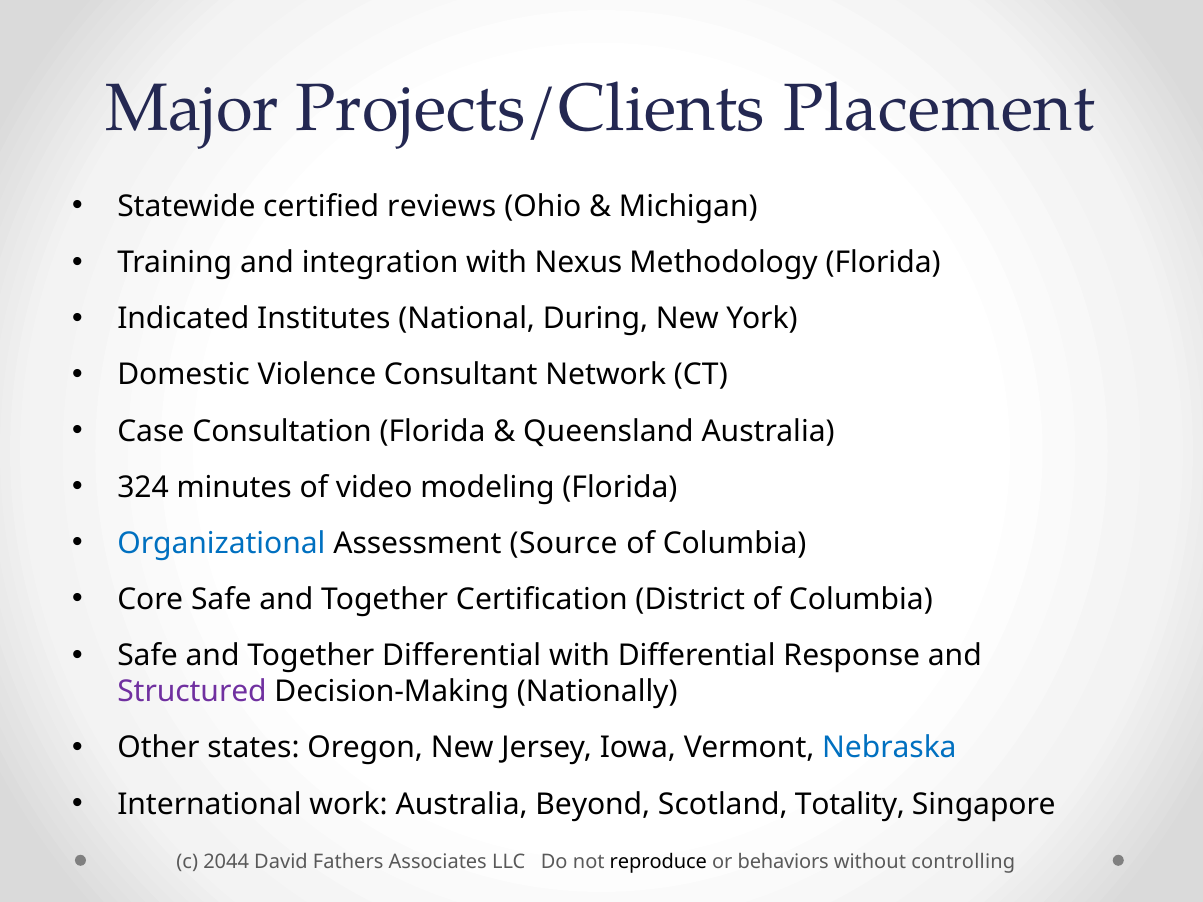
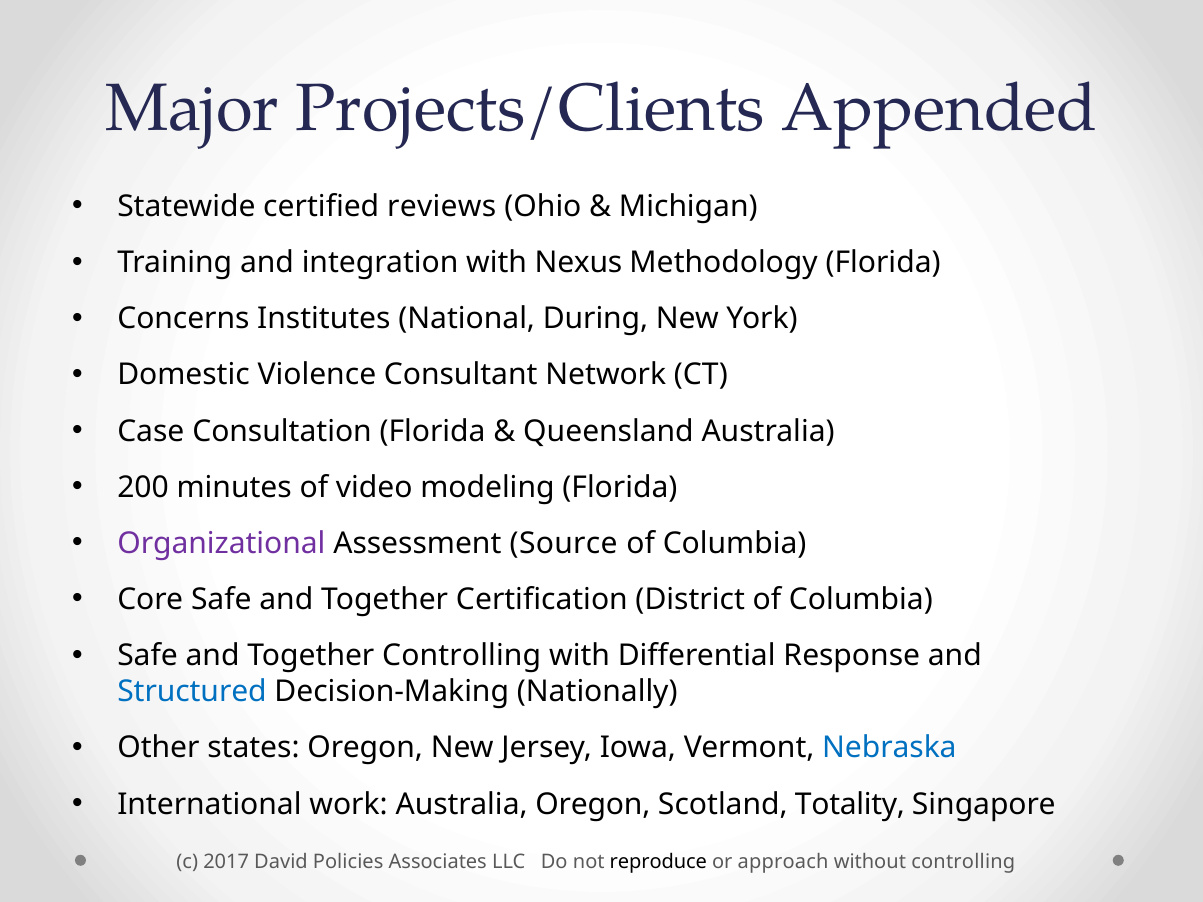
Placement: Placement -> Appended
Indicated: Indicated -> Concerns
324: 324 -> 200
Organizational colour: blue -> purple
Together Differential: Differential -> Controlling
Structured colour: purple -> blue
Australia Beyond: Beyond -> Oregon
2044: 2044 -> 2017
Fathers: Fathers -> Policies
behaviors: behaviors -> approach
